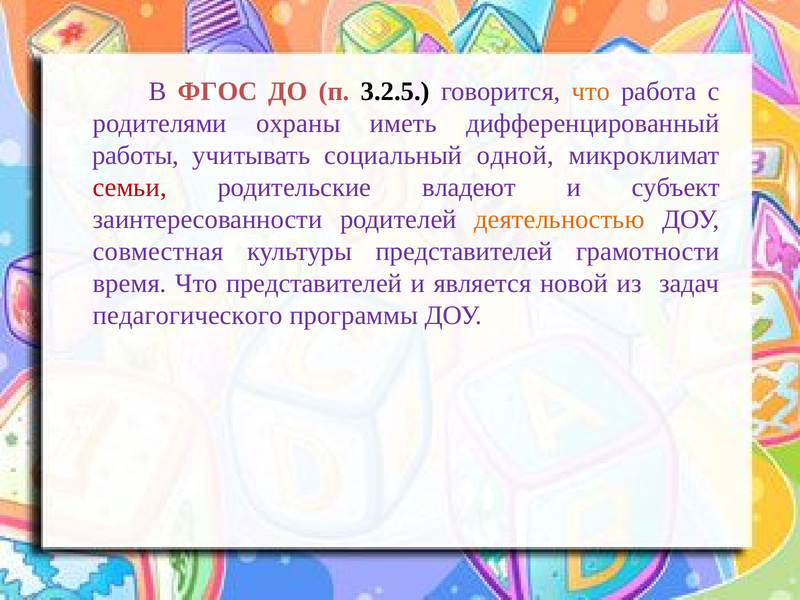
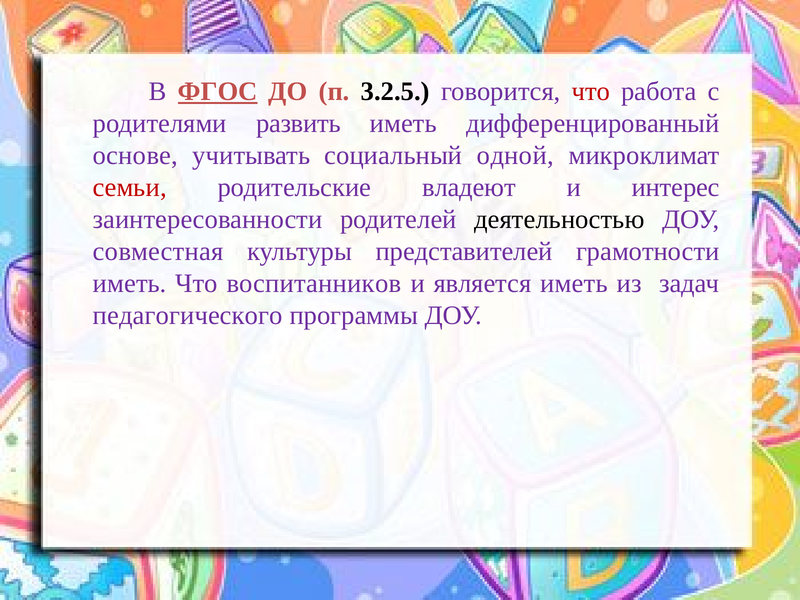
ФГОС underline: none -> present
что at (591, 92) colour: orange -> red
охраны: охраны -> развить
работы: работы -> основе
субъект: субъект -> интерес
деятельностью colour: orange -> black
время at (130, 284): время -> иметь
Что представителей: представителей -> воспитанников
является новой: новой -> иметь
